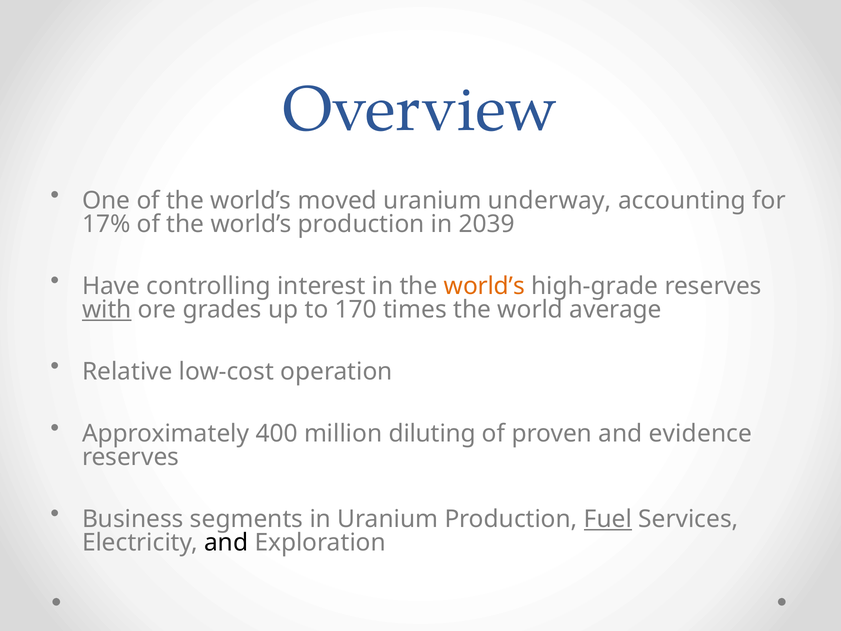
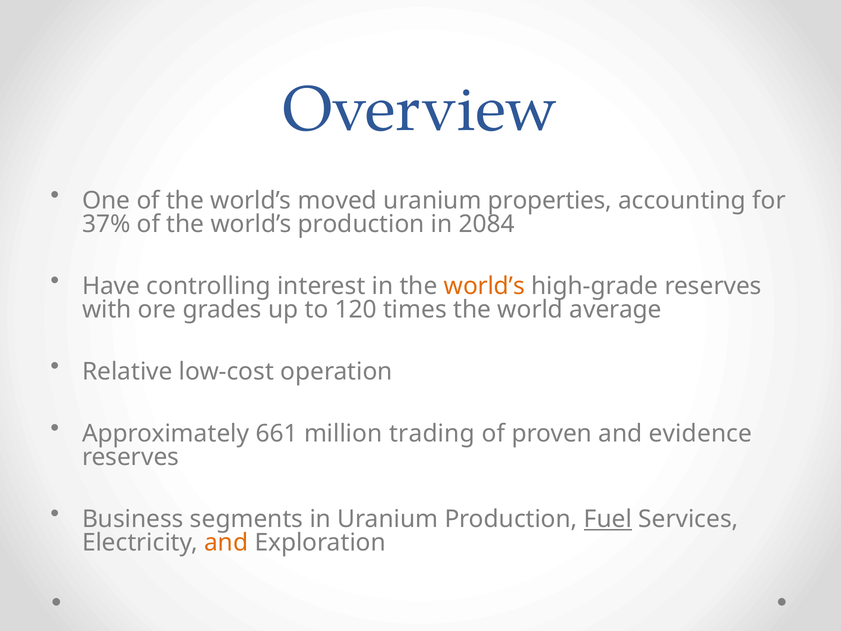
underway: underway -> properties
17%: 17% -> 37%
2039: 2039 -> 2084
with underline: present -> none
170: 170 -> 120
400: 400 -> 661
diluting: diluting -> trading
and at (226, 543) colour: black -> orange
